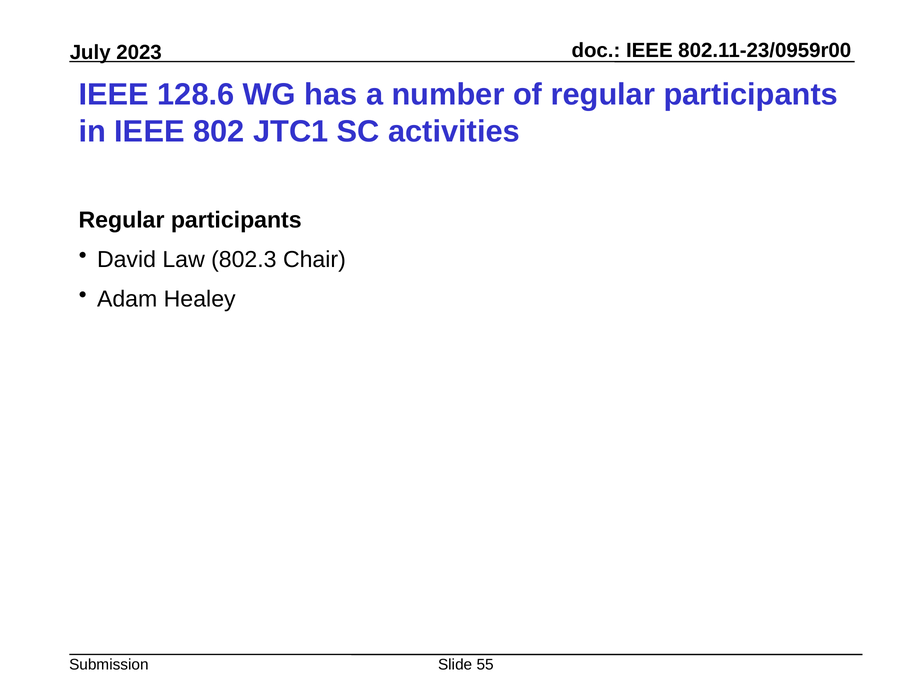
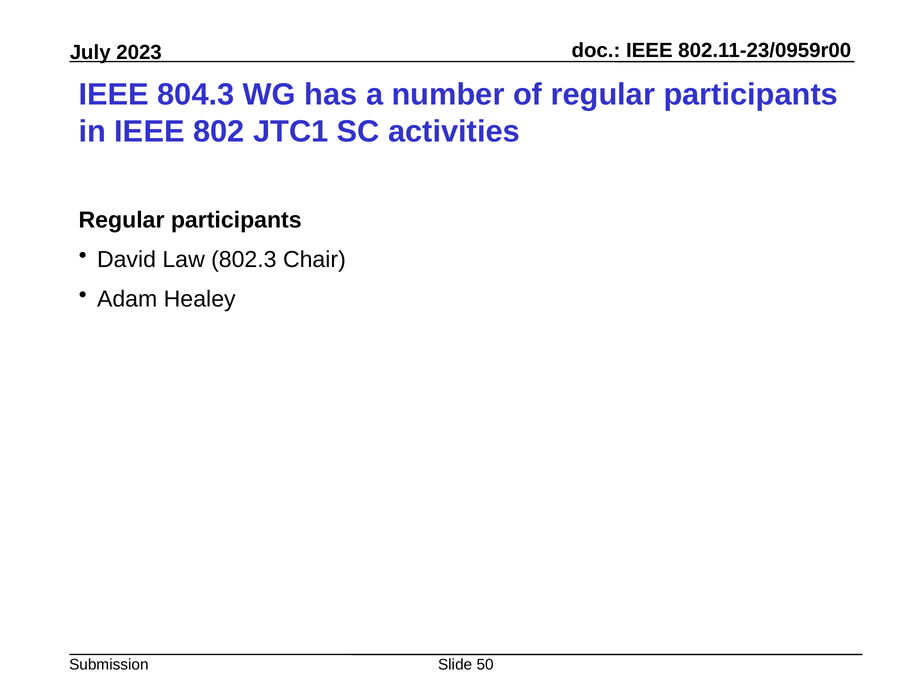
128.6: 128.6 -> 804.3
55: 55 -> 50
